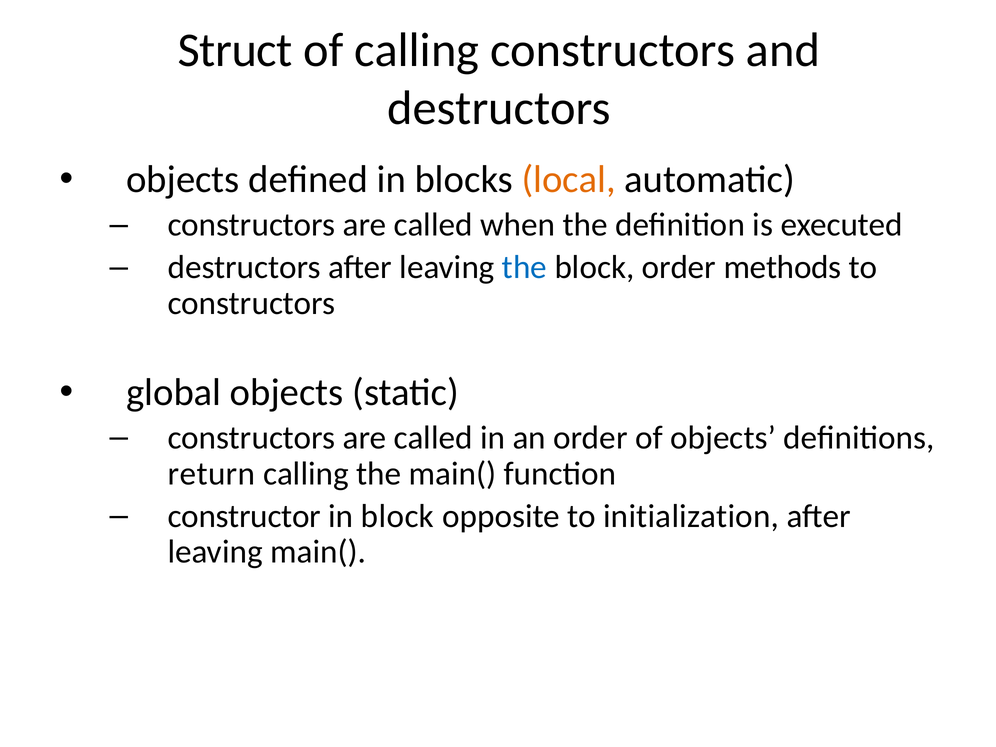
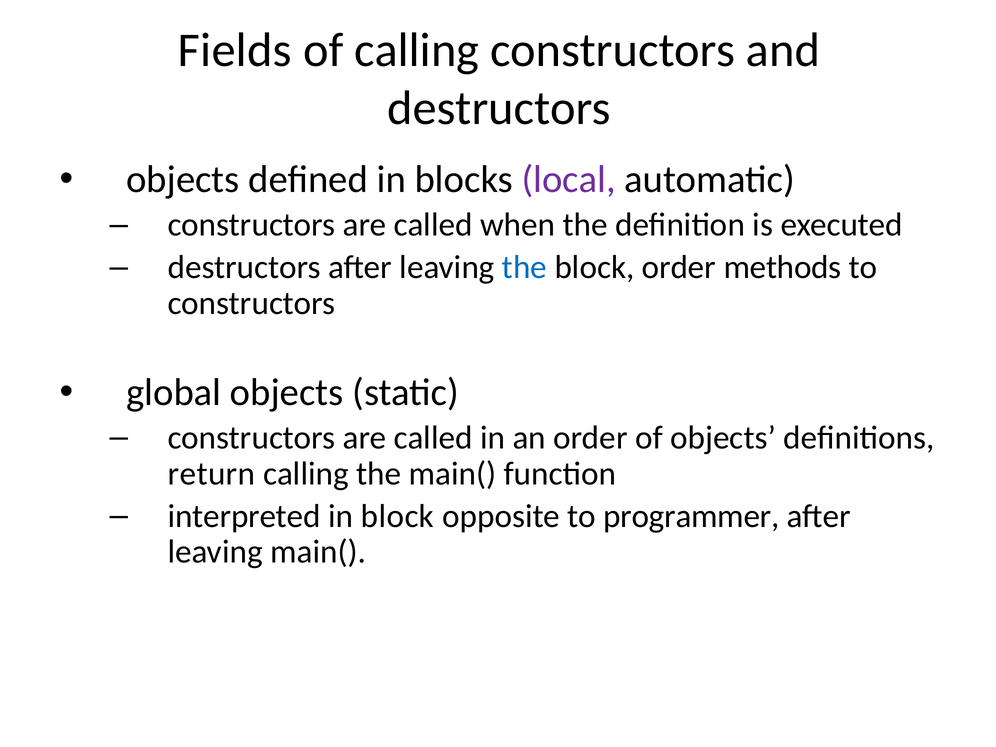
Struct: Struct -> Fields
local colour: orange -> purple
constructor: constructor -> interpreted
initialization: initialization -> programmer
